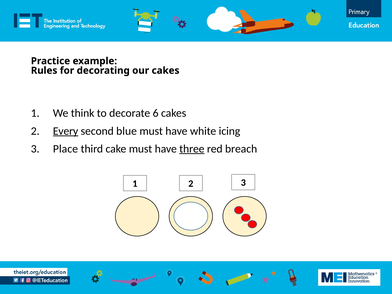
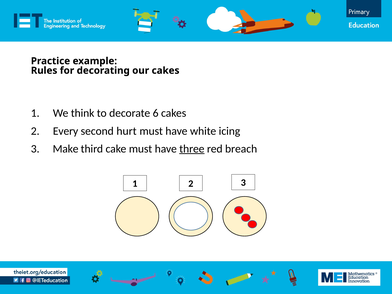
Every underline: present -> none
blue: blue -> hurt
Place: Place -> Make
